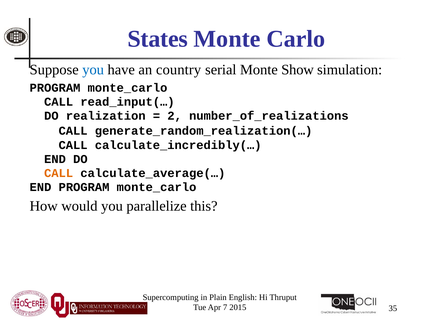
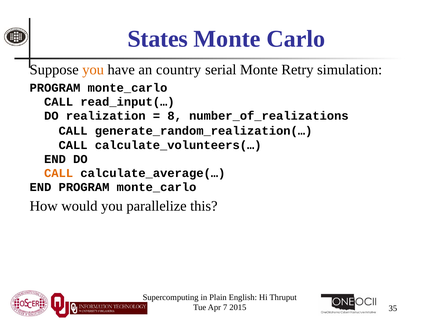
you at (93, 70) colour: blue -> orange
Show: Show -> Retry
2: 2 -> 8
calculate_incredibly(…: calculate_incredibly(… -> calculate_volunteers(…
